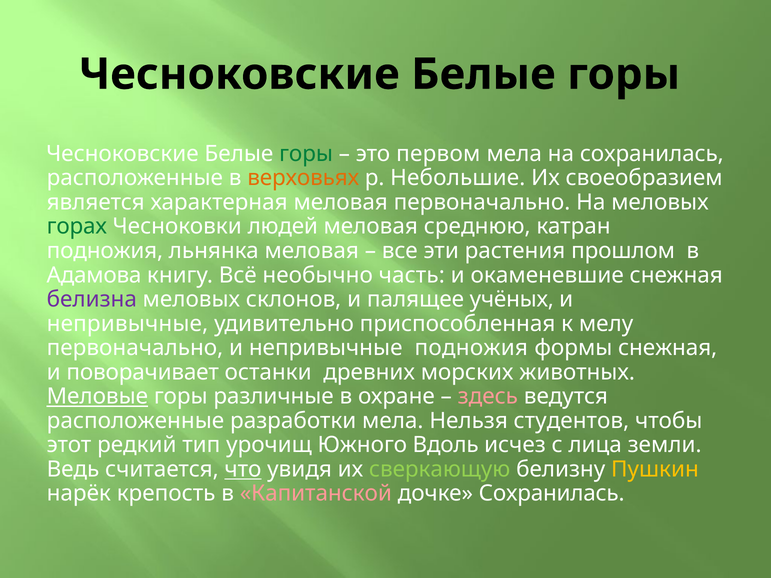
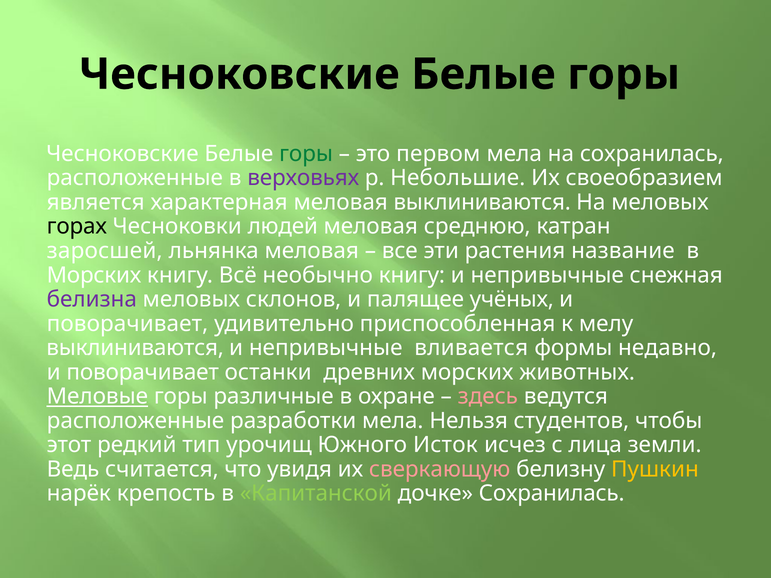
верховьях colour: orange -> purple
меловая первоначально: первоначально -> выклиниваются
горах colour: green -> black
подножия at (105, 251): подножия -> заросшей
прошлом: прошлом -> название
Адамова at (94, 275): Адамова -> Морских
необычно часть: часть -> книгу
окаменевшие at (547, 275): окаменевшие -> непривычные
непривычные at (127, 324): непривычные -> поворачивает
первоначально at (135, 348): первоначально -> выклиниваются
непривычные подножия: подножия -> вливается
формы снежная: снежная -> недавно
Вдоль: Вдоль -> Исток
что underline: present -> none
сверкающую colour: light green -> pink
Капитанской colour: pink -> light green
